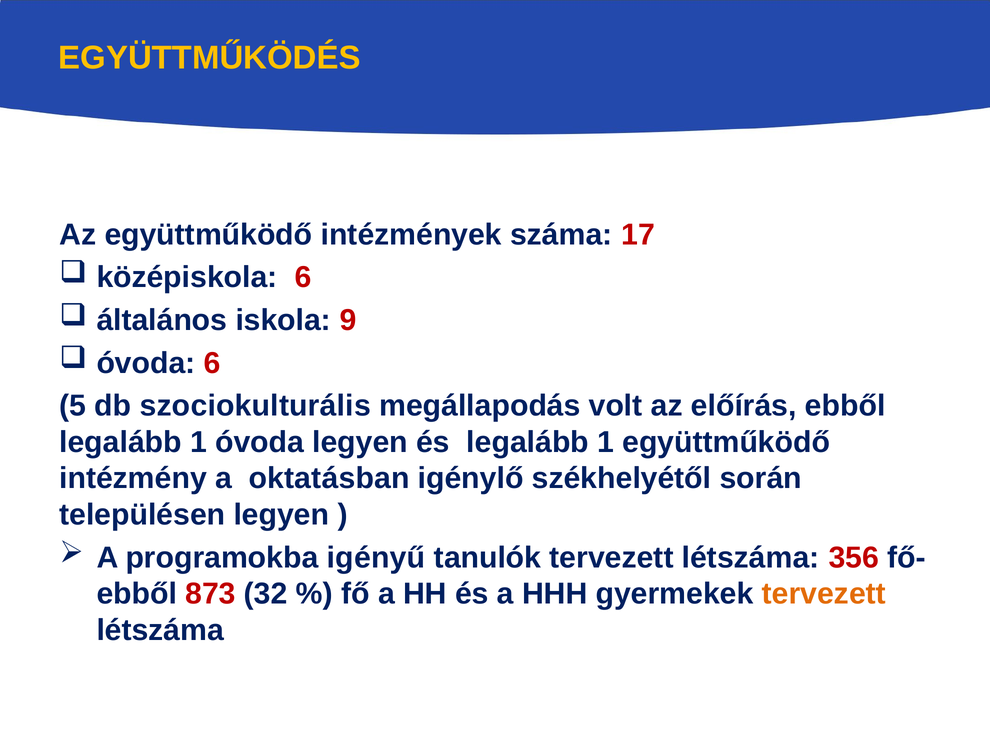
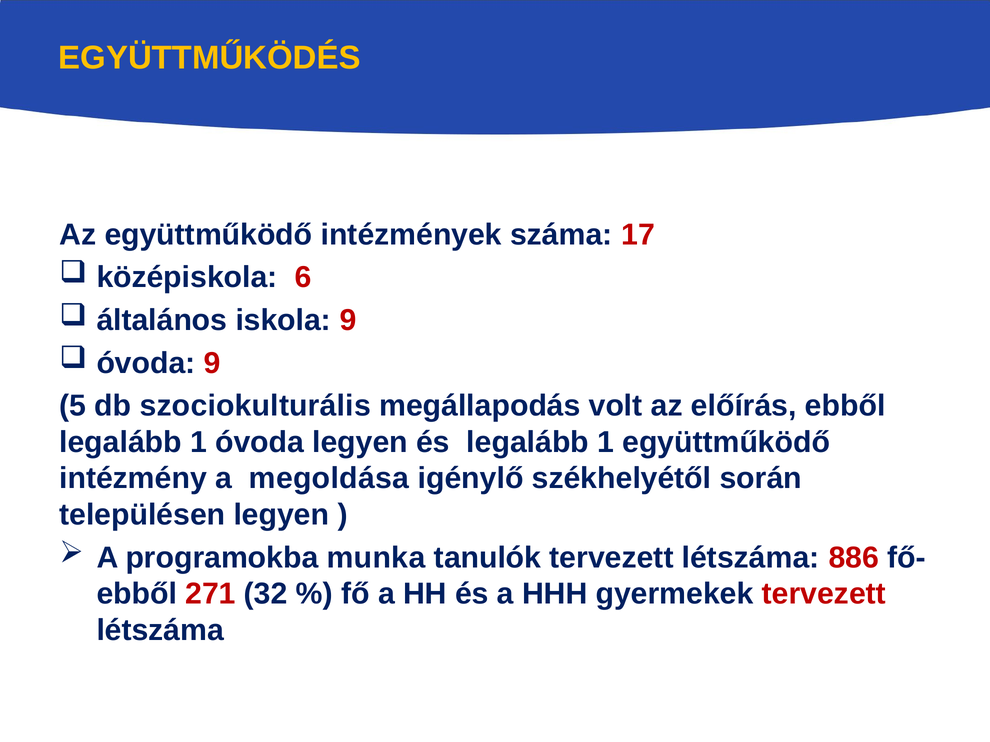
óvoda 6: 6 -> 9
oktatásban: oktatásban -> megoldása
igényű: igényű -> munka
356: 356 -> 886
873: 873 -> 271
tervezett at (824, 594) colour: orange -> red
